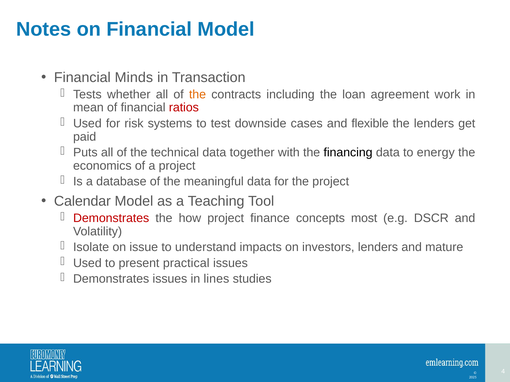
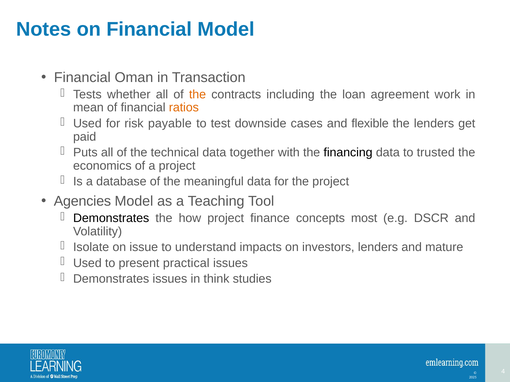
Minds: Minds -> Oman
ratios colour: red -> orange
systems: systems -> payable
energy: energy -> trusted
Calendar: Calendar -> Agencies
Demonstrates at (111, 218) colour: red -> black
lines: lines -> think
